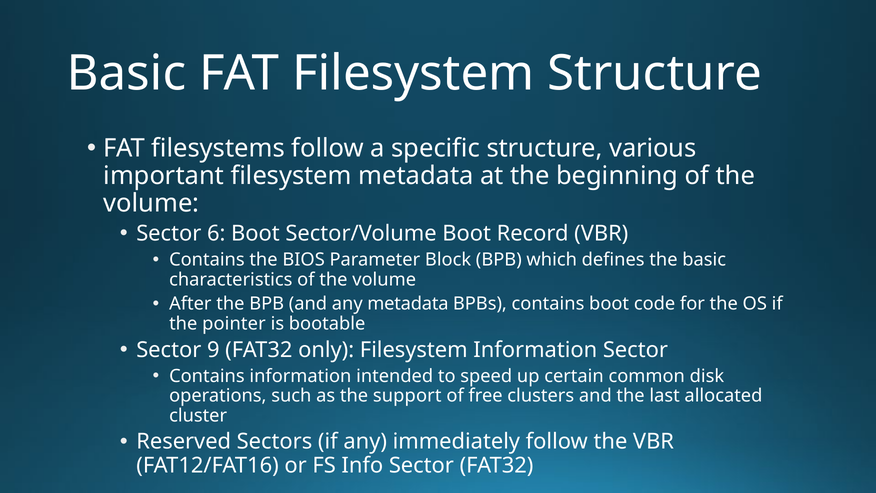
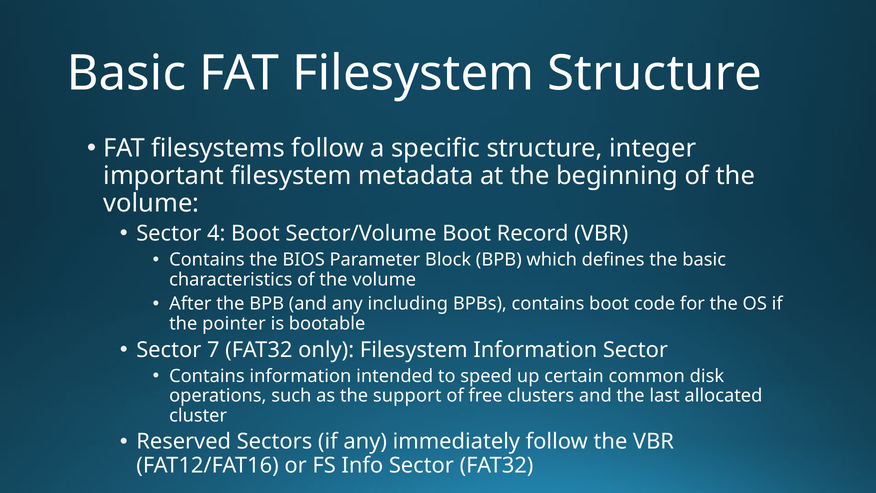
various: various -> integer
6: 6 -> 4
any metadata: metadata -> including
9: 9 -> 7
